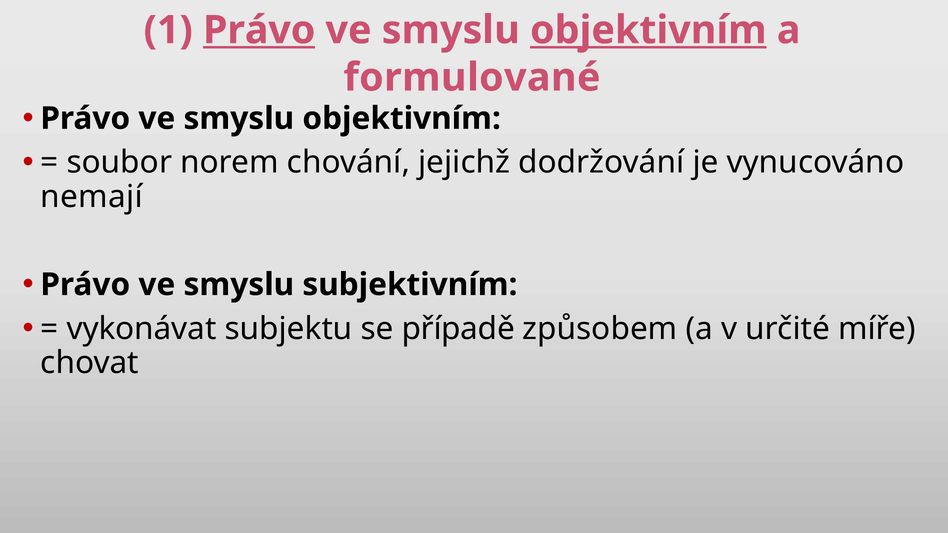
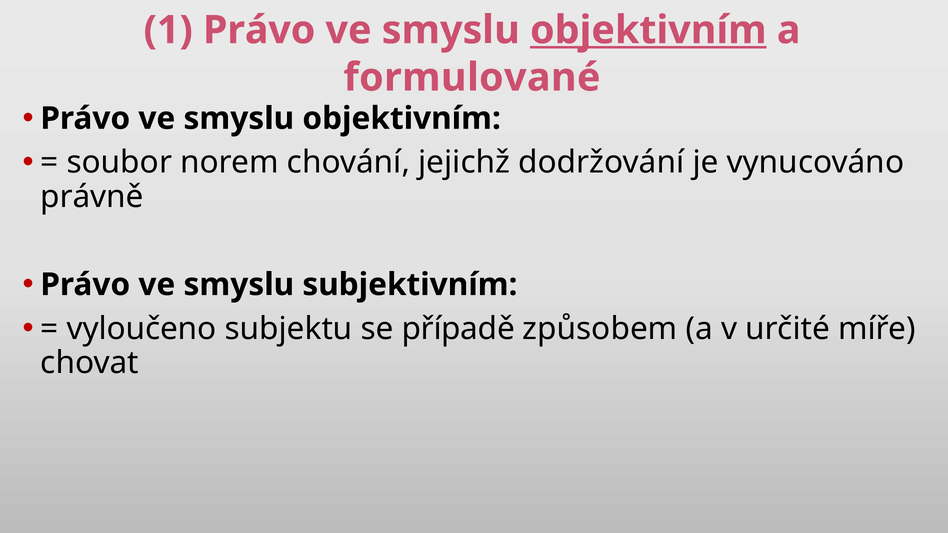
Právo at (259, 30) underline: present -> none
nemají: nemají -> právně
vykonávat: vykonávat -> vyloučeno
